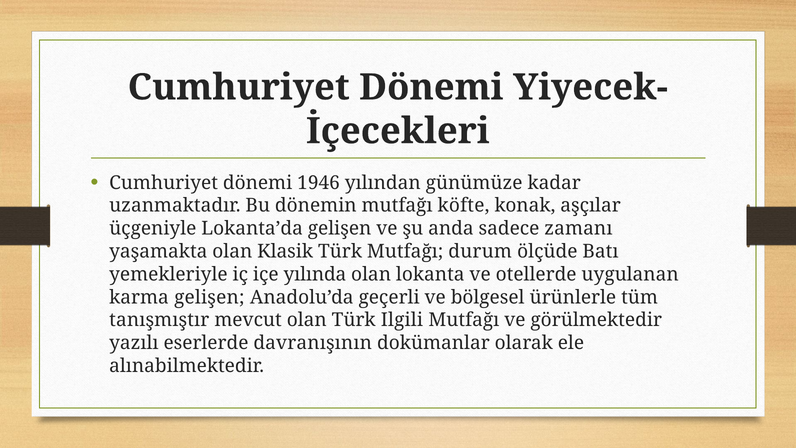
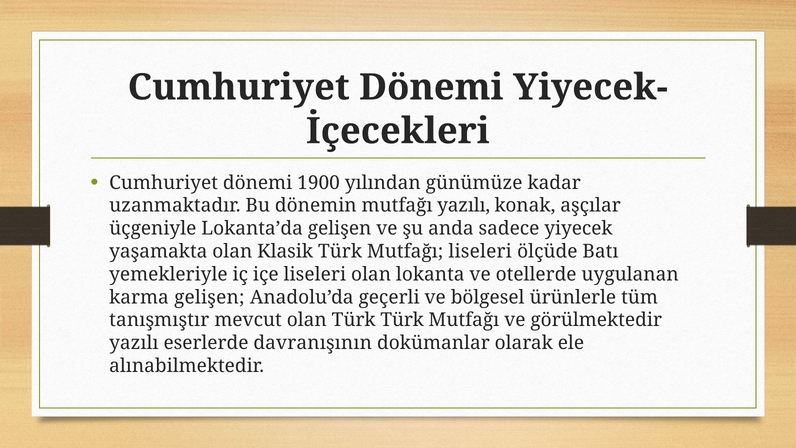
1946: 1946 -> 1900
mutfağı köfte: köfte -> yazılı
zamanı: zamanı -> yiyecek
Mutfağı durum: durum -> liseleri
içe yılında: yılında -> liseleri
Türk Ilgili: Ilgili -> Türk
